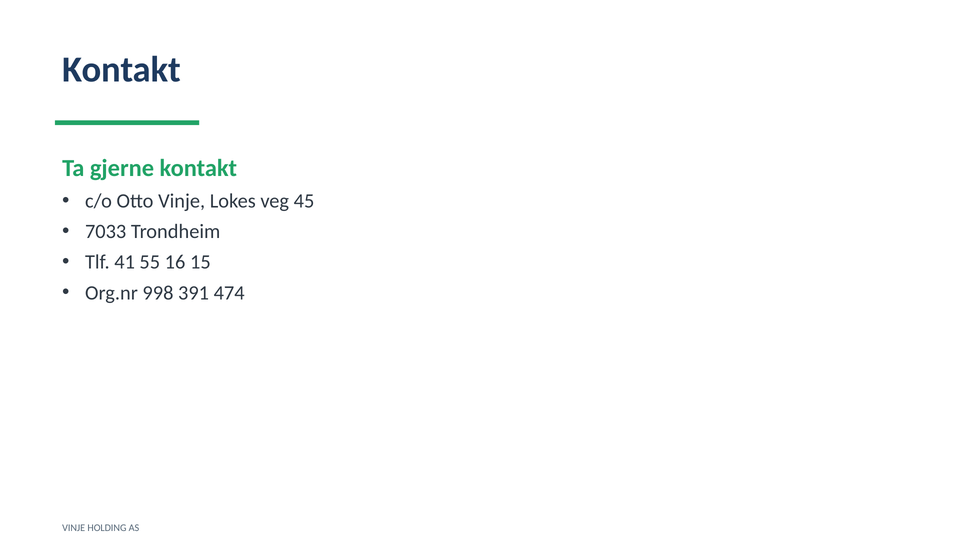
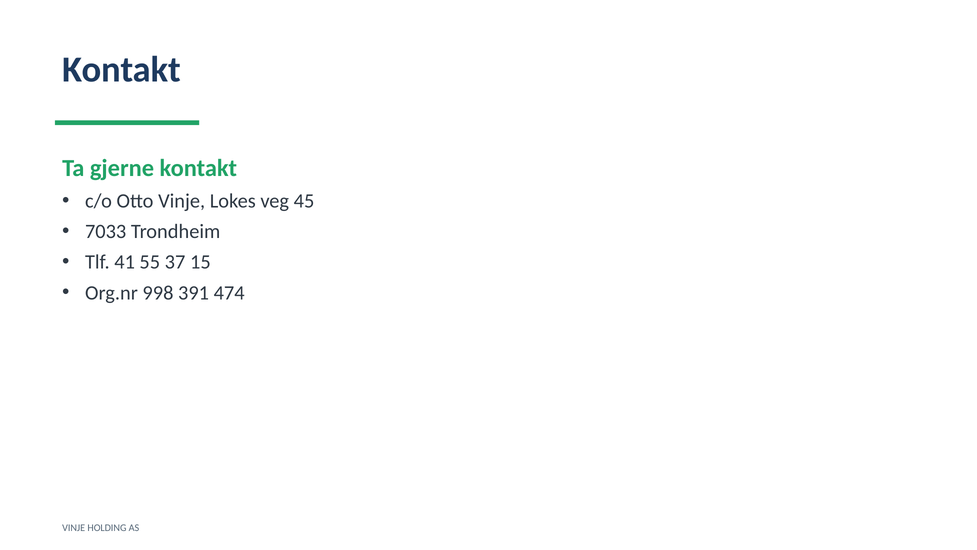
16: 16 -> 37
